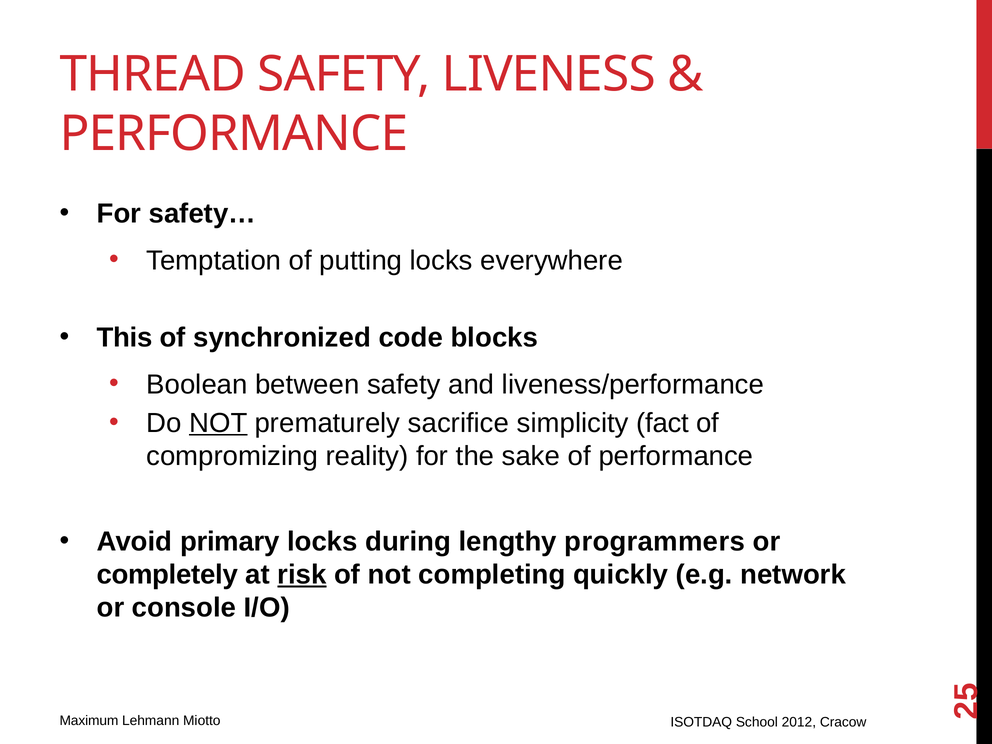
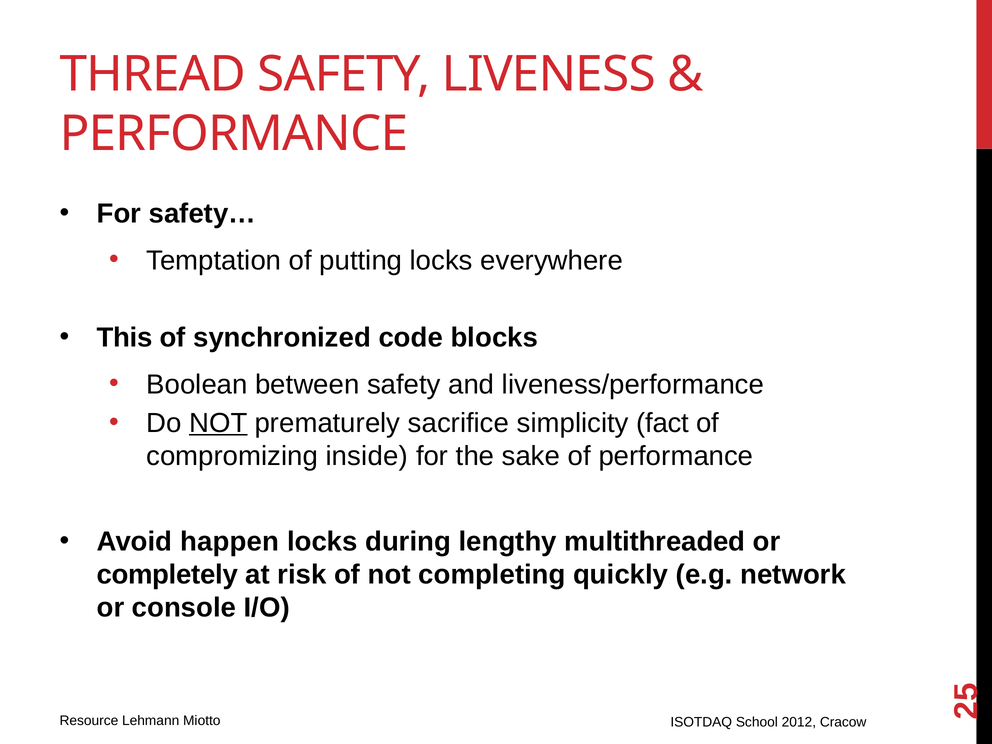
reality: reality -> inside
primary: primary -> happen
programmers: programmers -> multithreaded
risk underline: present -> none
Maximum: Maximum -> Resource
